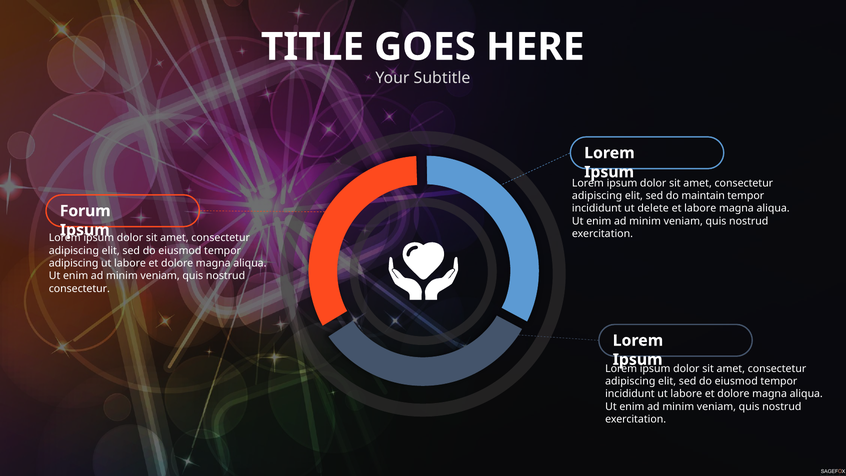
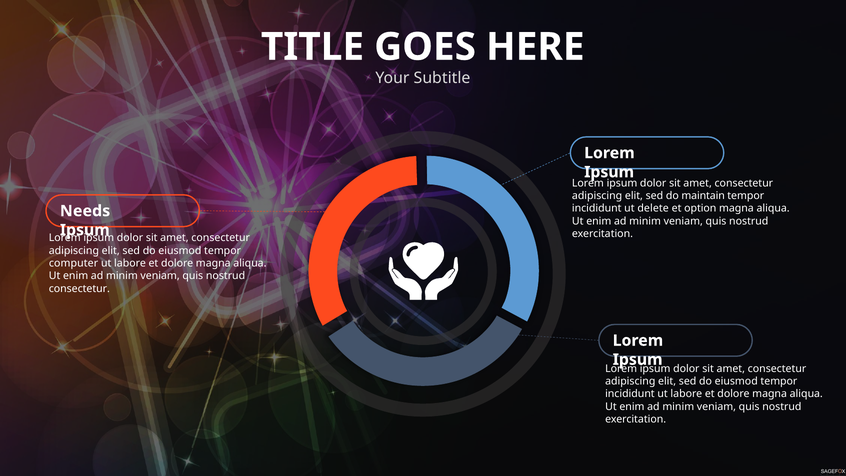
et labore: labore -> option
Forum: Forum -> Needs
adipiscing at (74, 263): adipiscing -> computer
